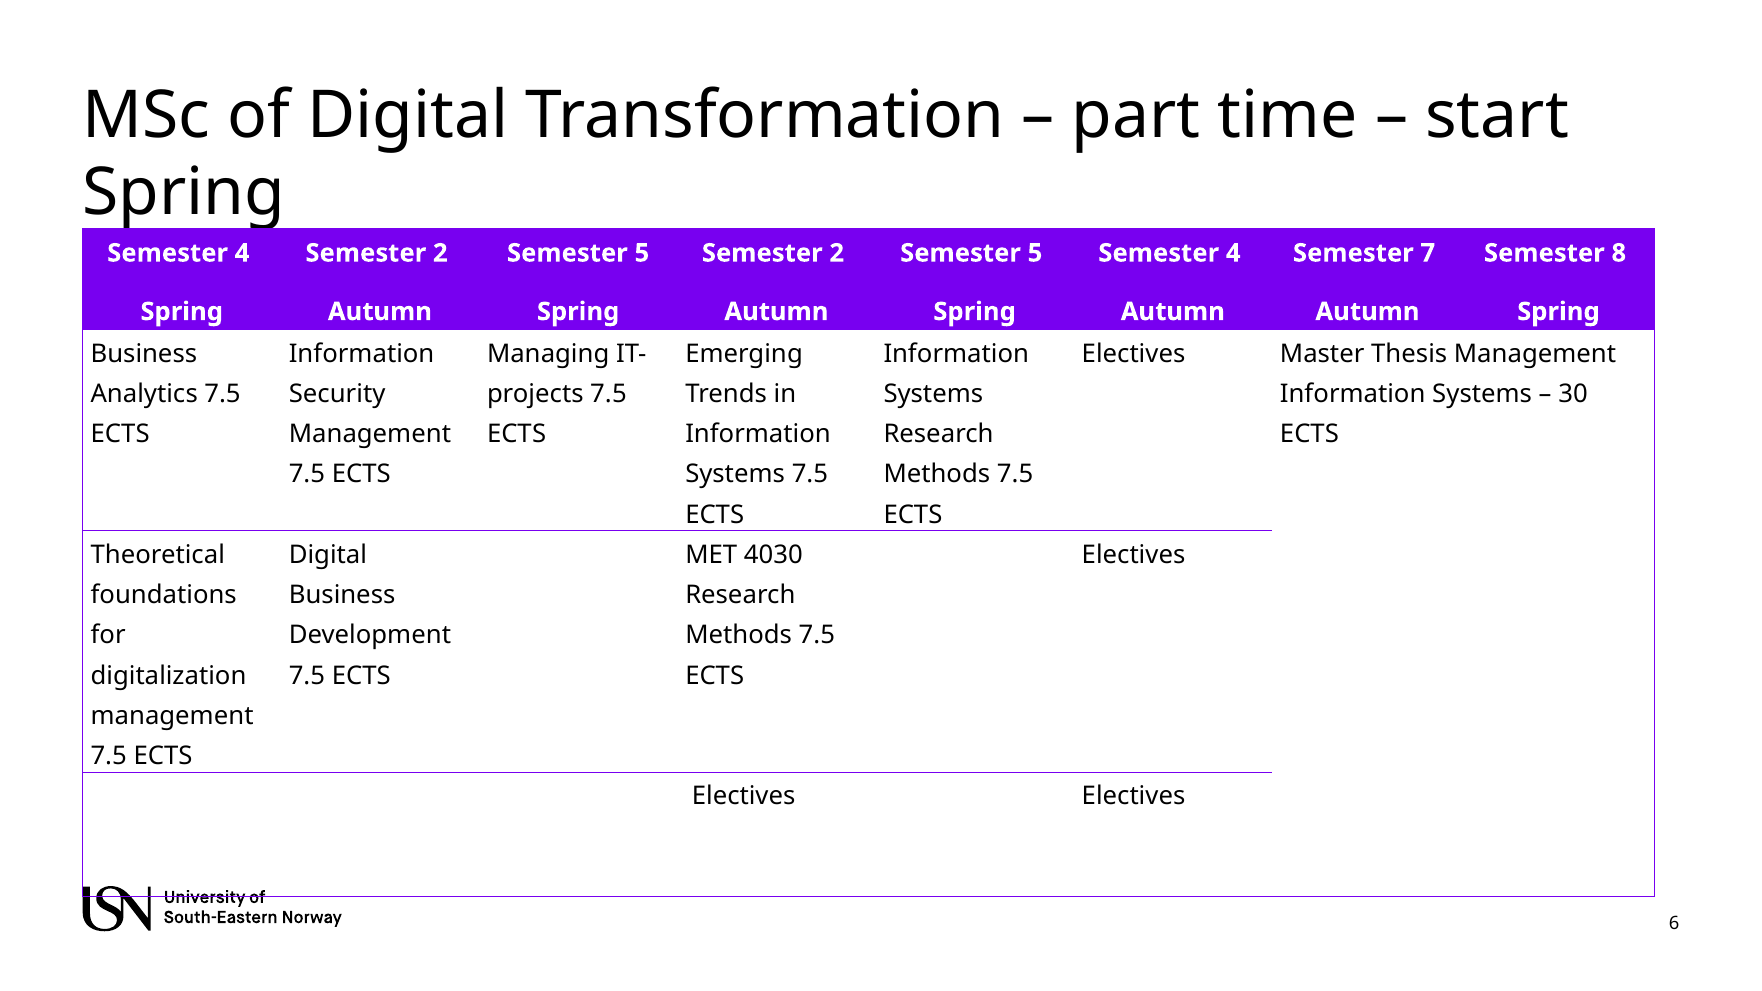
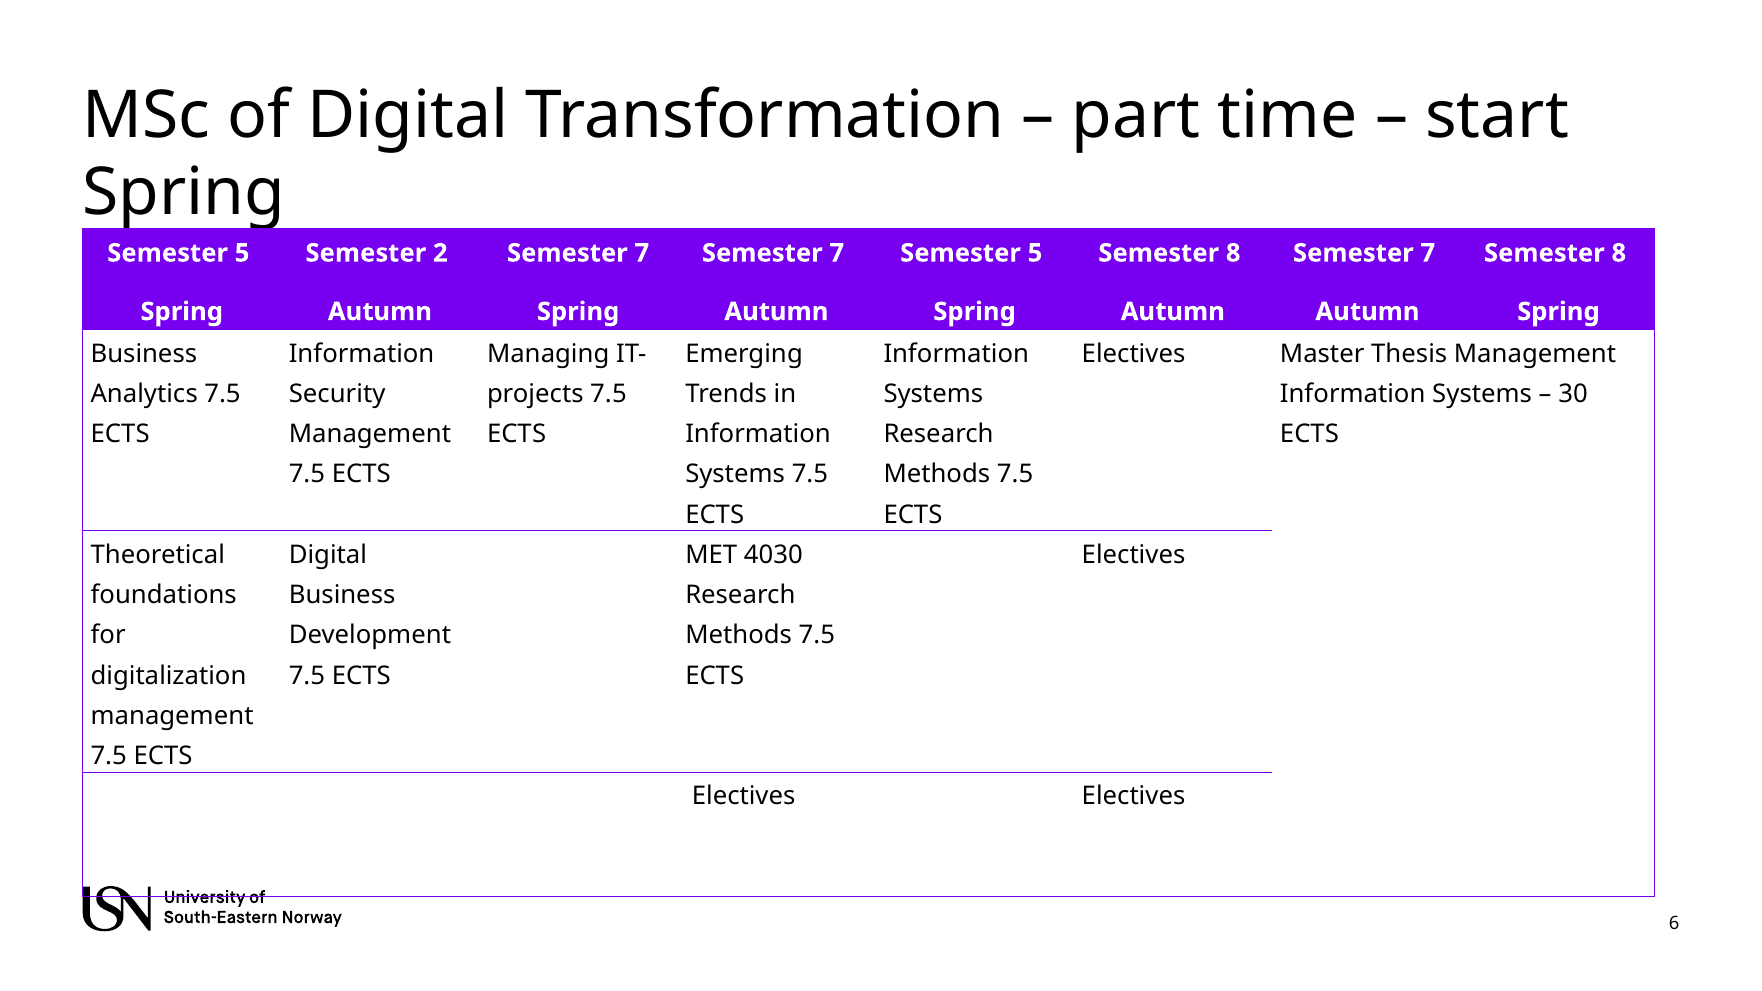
4 at (242, 253): 4 -> 5
5 at (642, 253): 5 -> 7
2 at (837, 253): 2 -> 7
4 at (1233, 253): 4 -> 8
